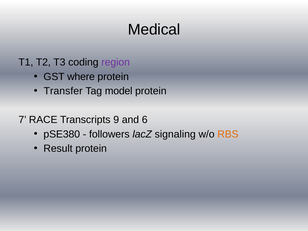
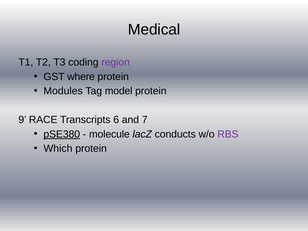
Transfer: Transfer -> Modules
7: 7 -> 9
9: 9 -> 6
6: 6 -> 7
pSE380 underline: none -> present
followers: followers -> molecule
signaling: signaling -> conducts
RBS colour: orange -> purple
Result: Result -> Which
